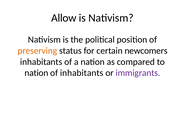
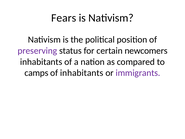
Allow: Allow -> Fears
preserving colour: orange -> purple
nation at (36, 73): nation -> camps
